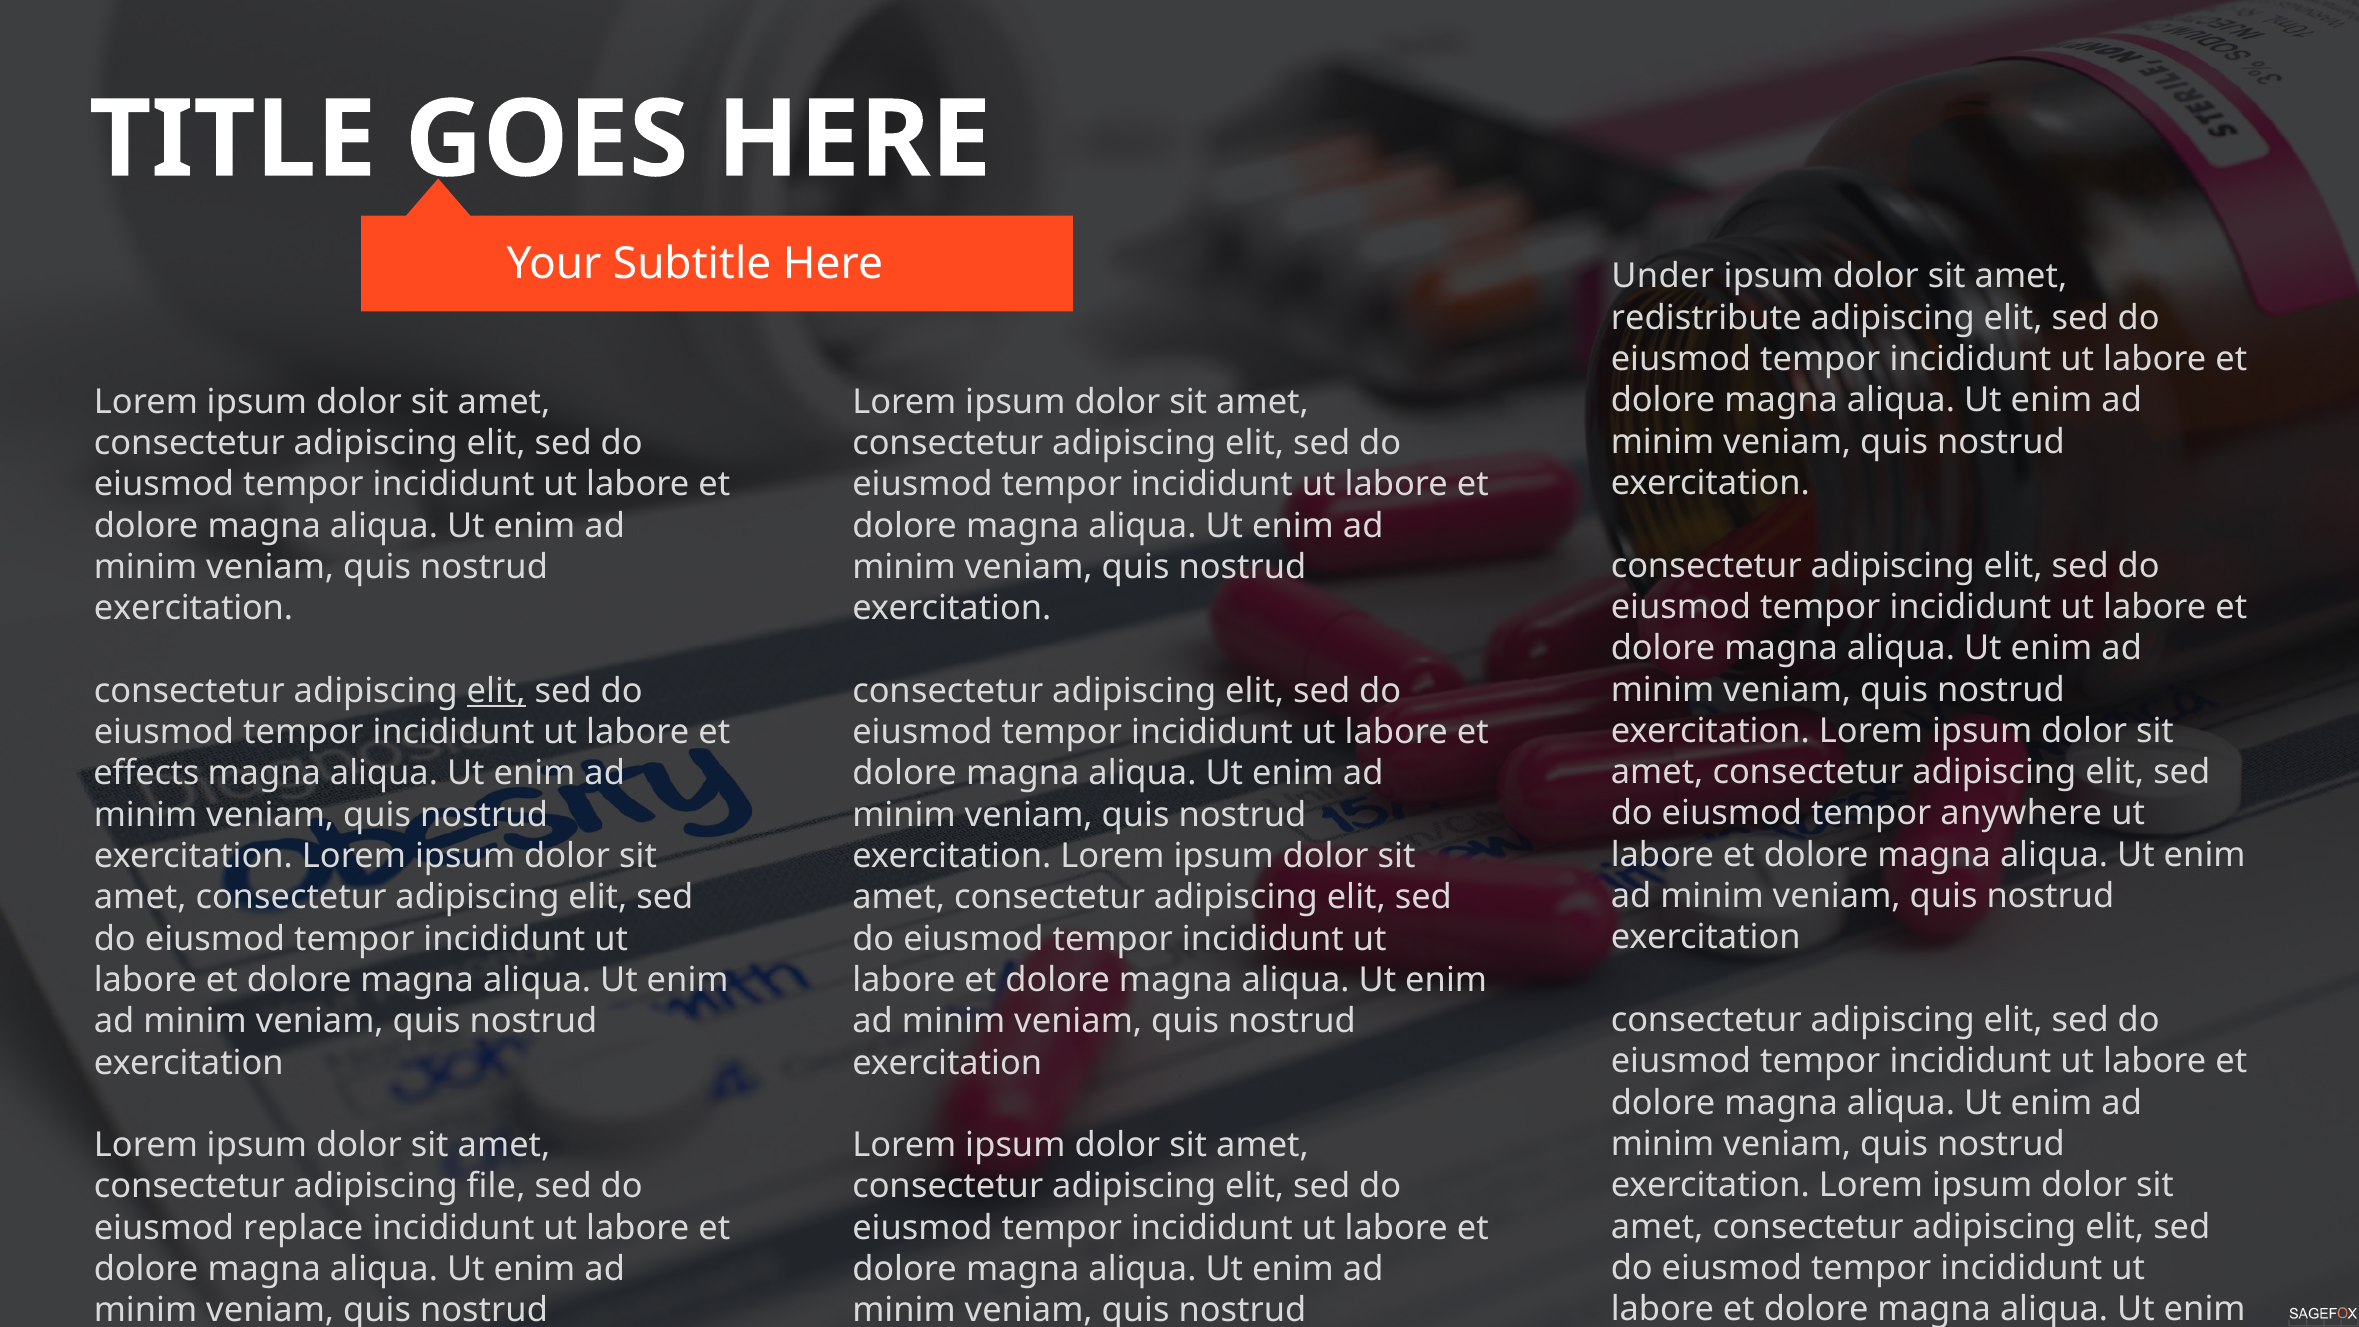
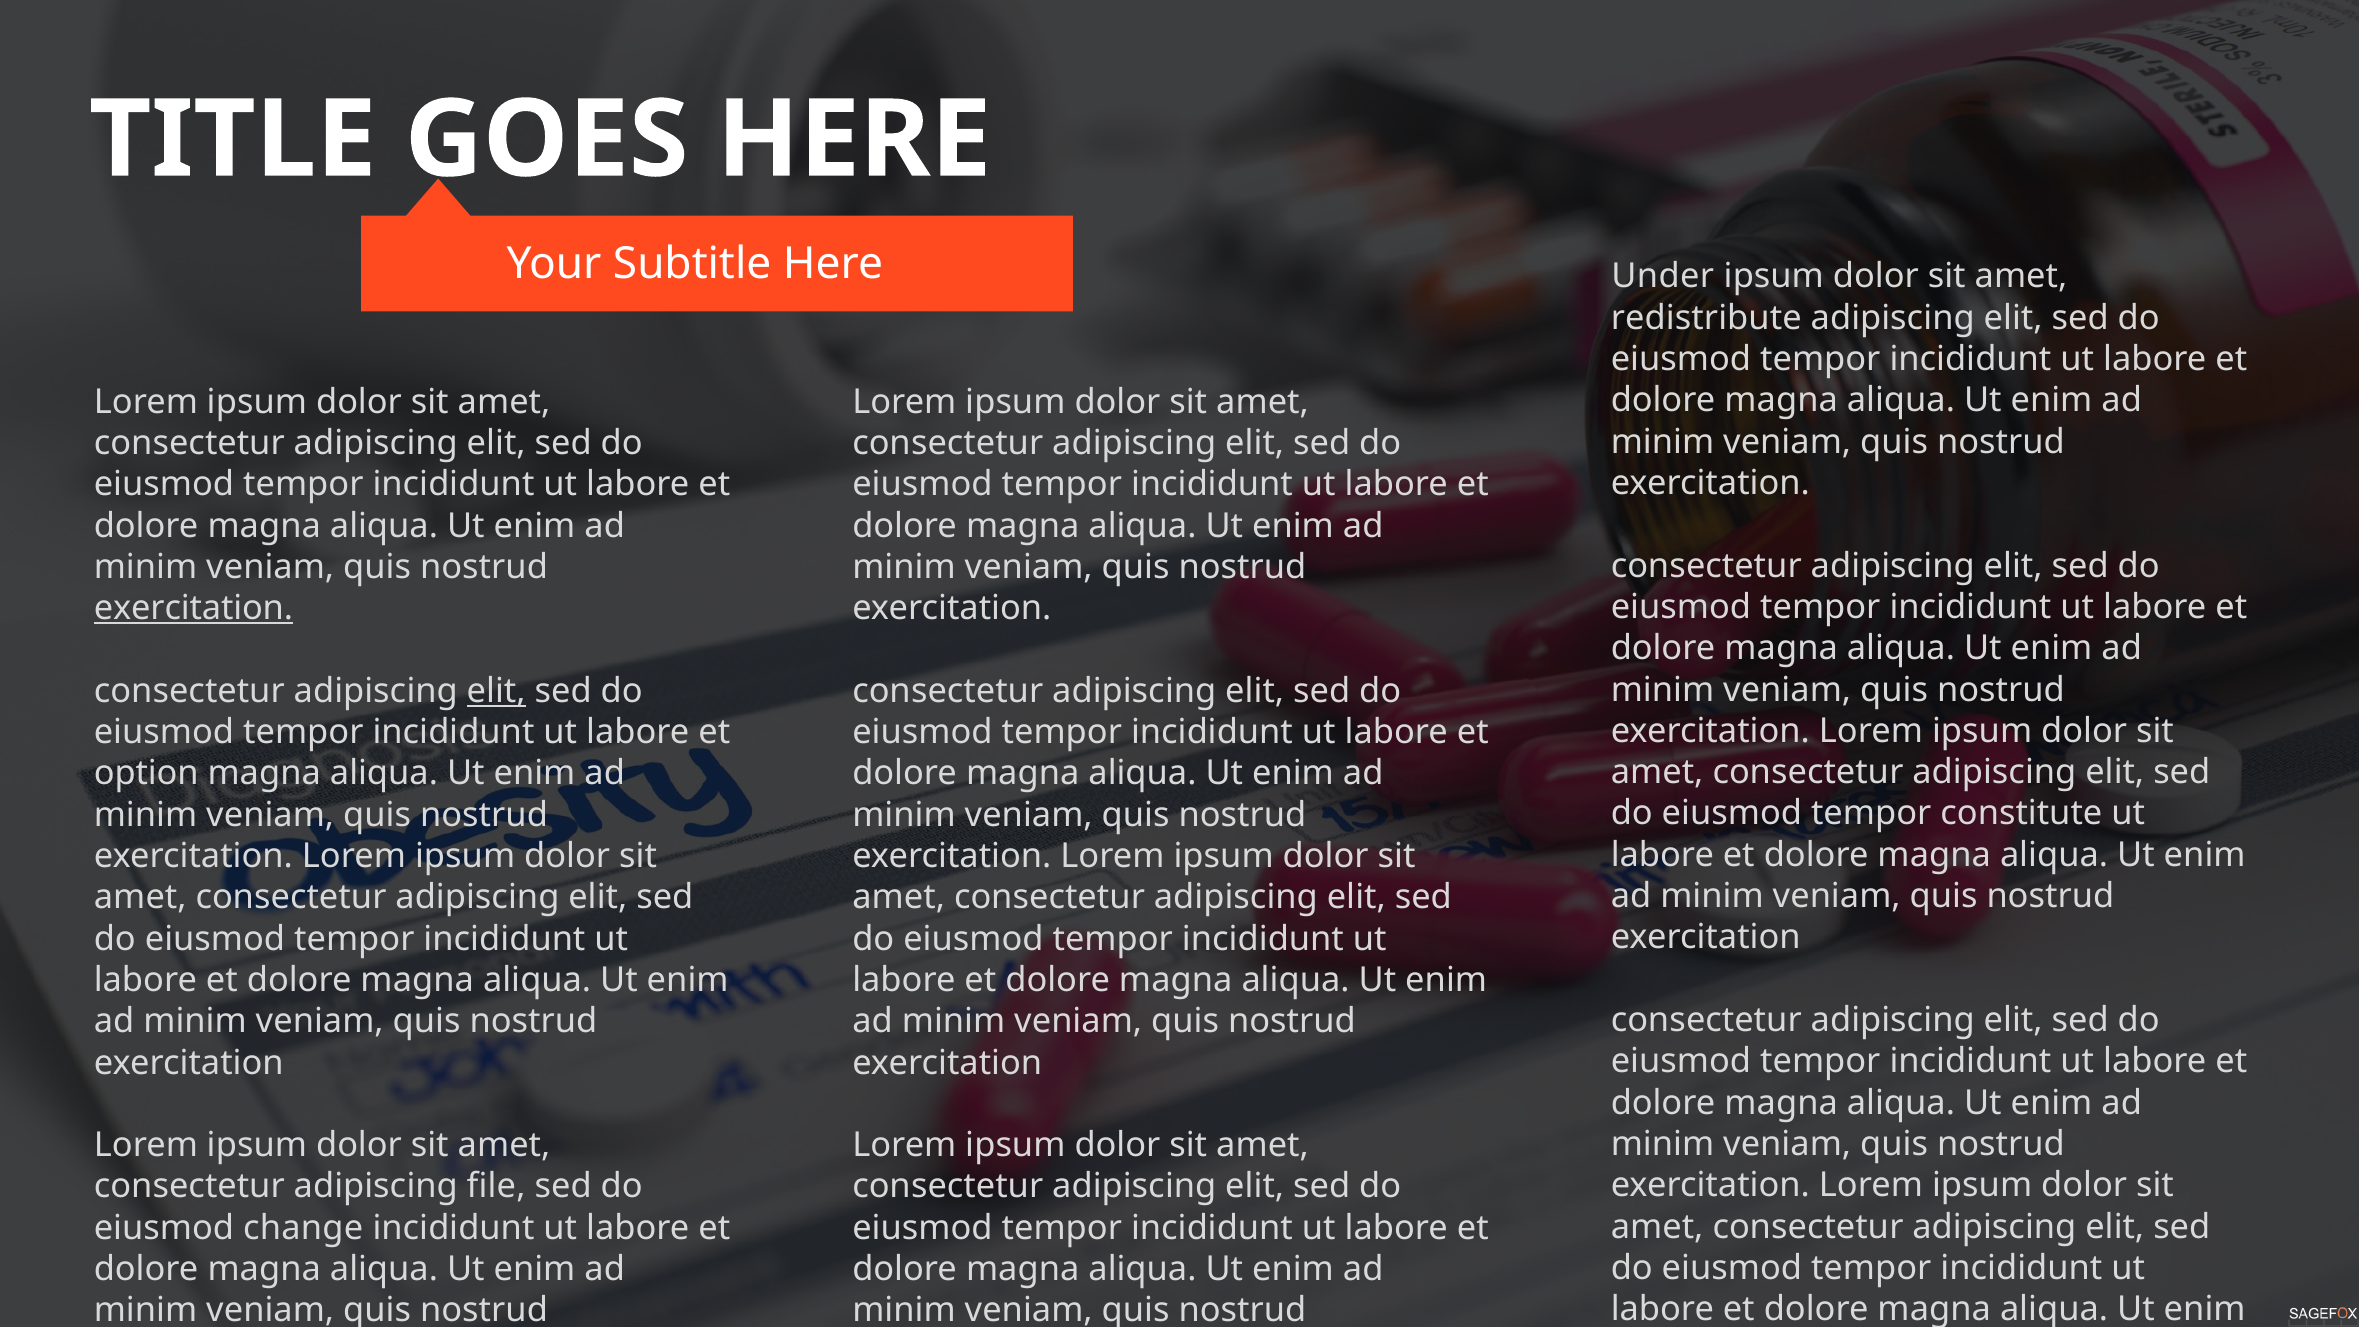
exercitation at (193, 608) underline: none -> present
effects: effects -> option
anywhere: anywhere -> constitute
replace: replace -> change
